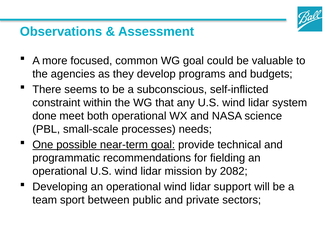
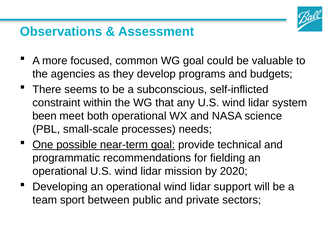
done: done -> been
2082: 2082 -> 2020
